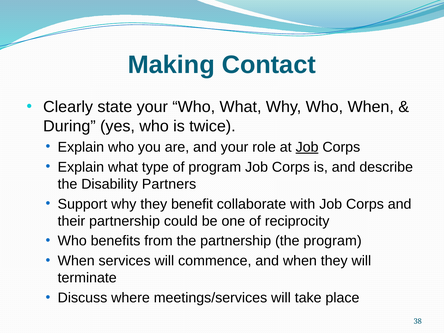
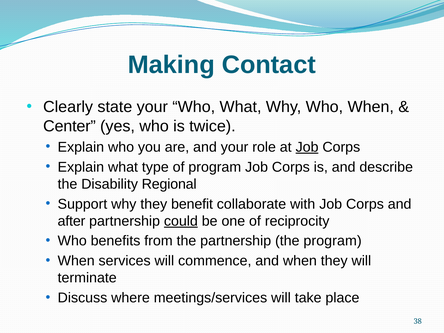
During: During -> Center
Partners: Partners -> Regional
their: their -> after
could underline: none -> present
